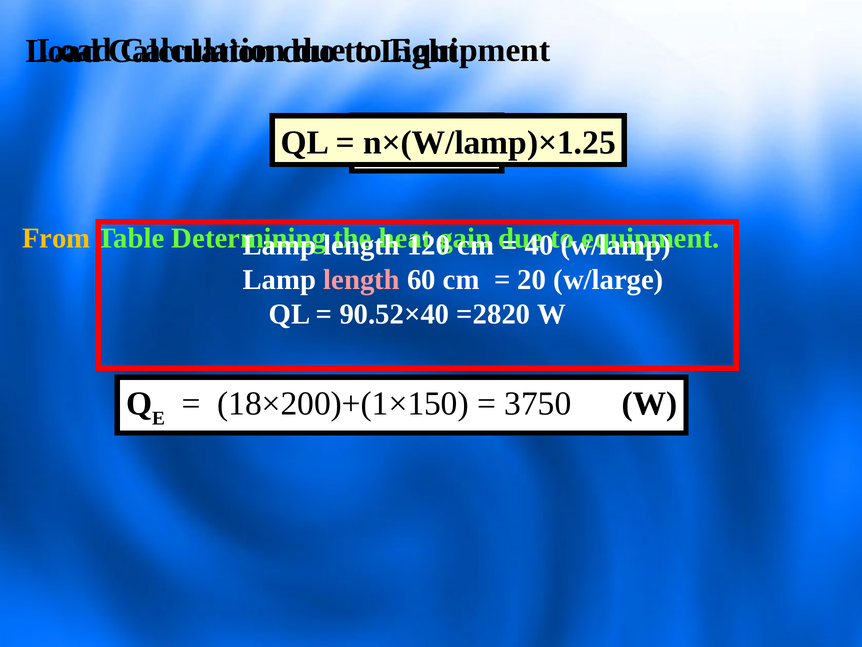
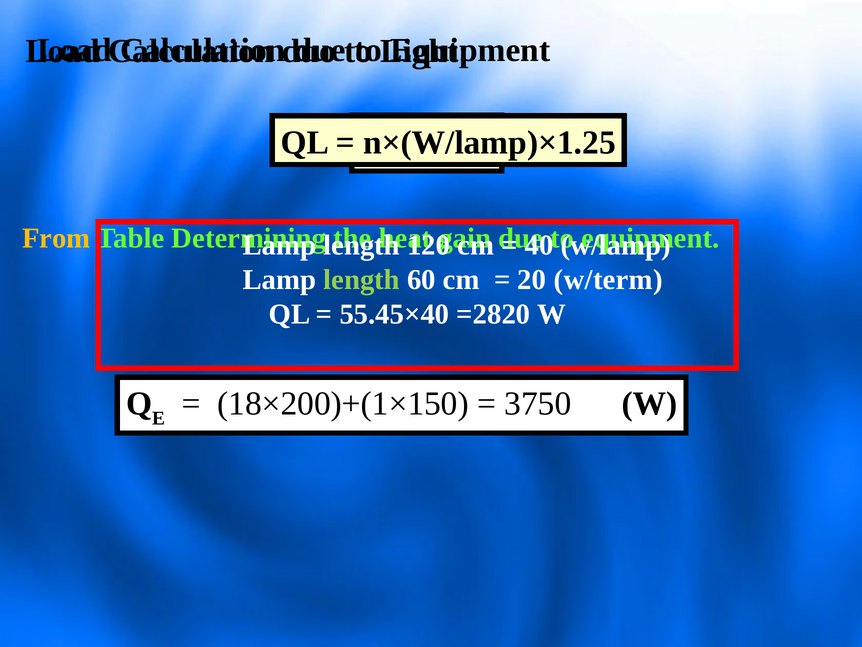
length at (362, 279) colour: pink -> light green
w/large: w/large -> w/term
90.52×40: 90.52×40 -> 55.45×40
